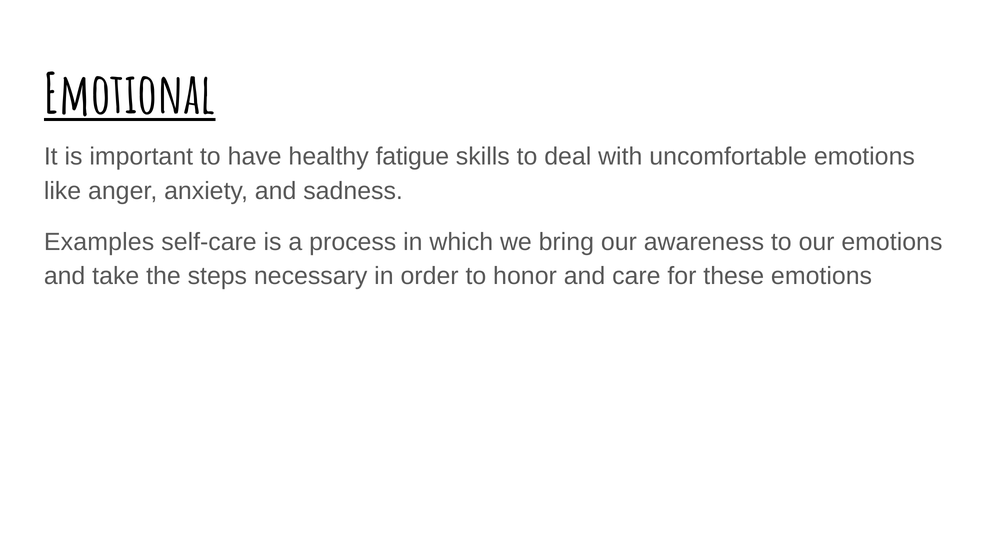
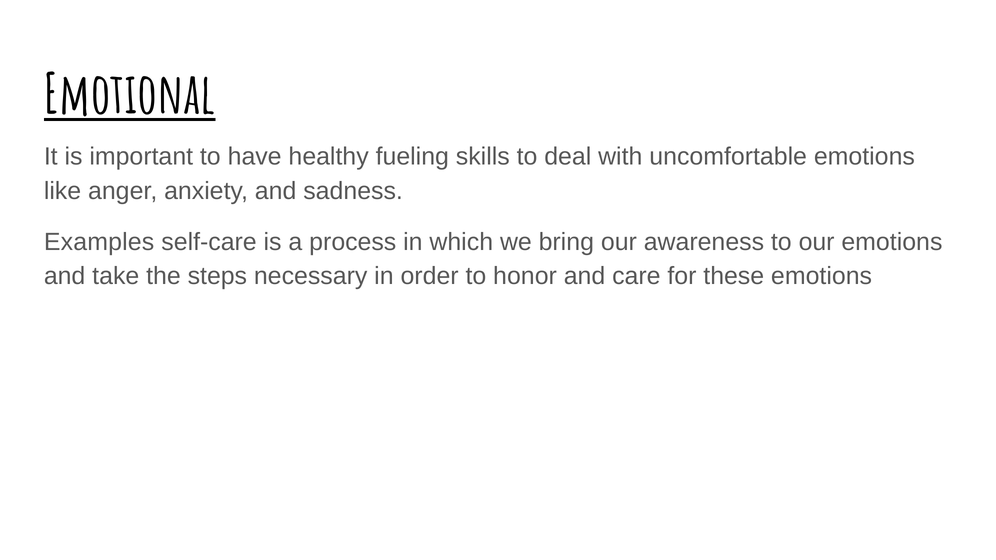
fatigue: fatigue -> fueling
